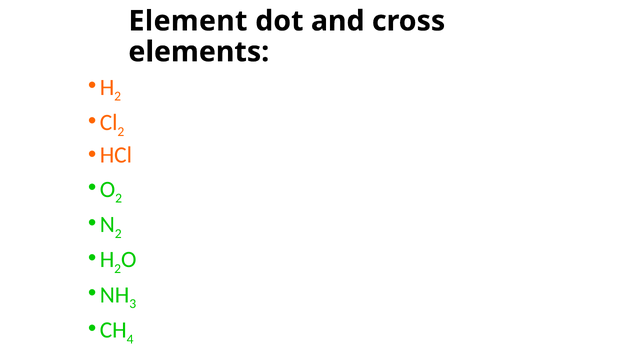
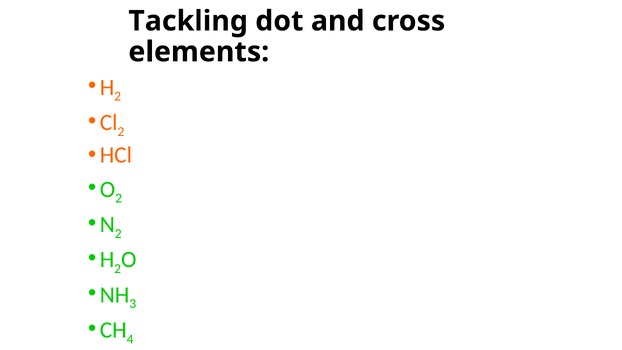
Element: Element -> Tackling
